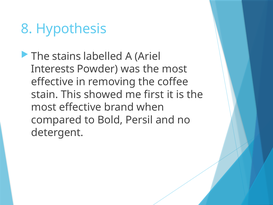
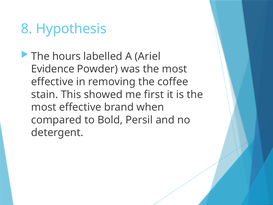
stains: stains -> hours
Interests: Interests -> Evidence
